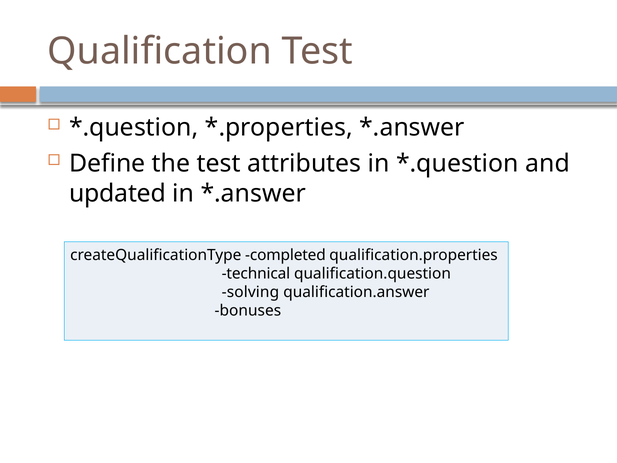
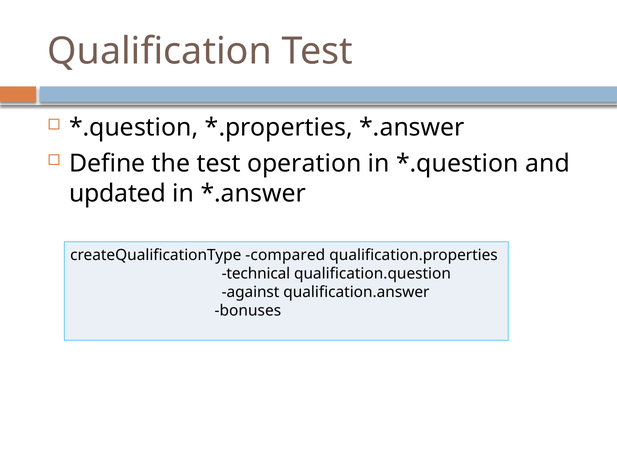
attributes: attributes -> operation
completed: completed -> compared
solving: solving -> against
